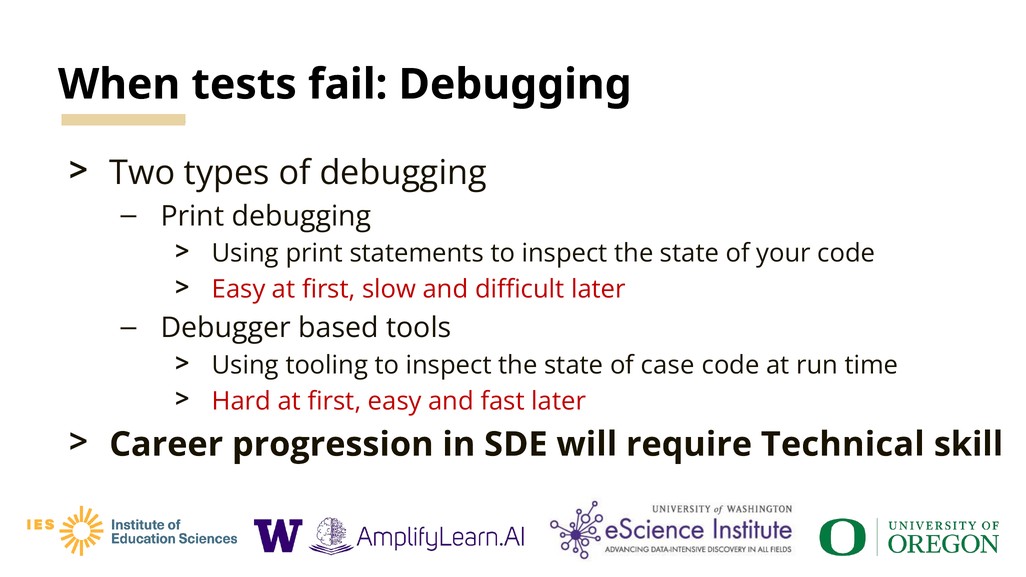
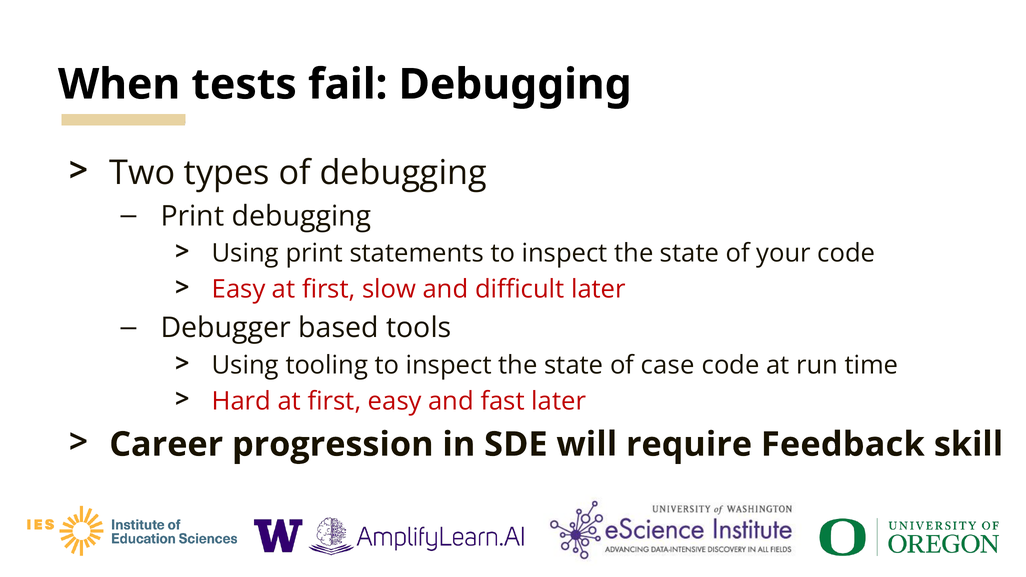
Technical: Technical -> Feedback
